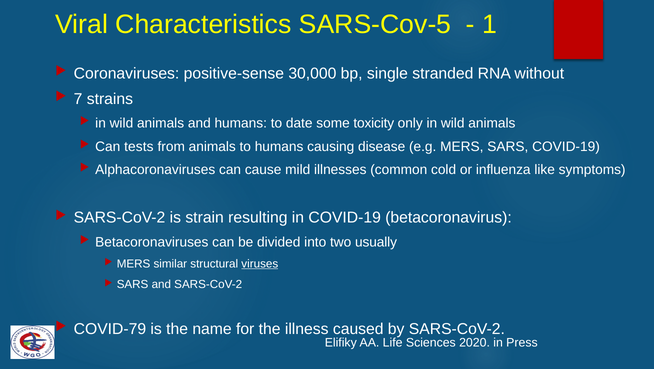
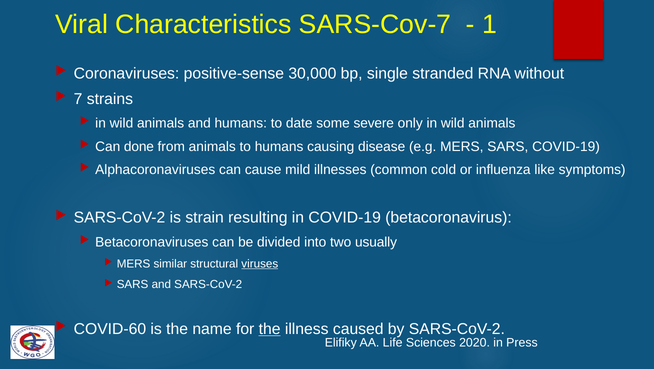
SARS-Cov-5: SARS-Cov-5 -> SARS-Cov-7
toxicity: toxicity -> severe
tests: tests -> done
COVID-79: COVID-79 -> COVID-60
the at (270, 329) underline: none -> present
